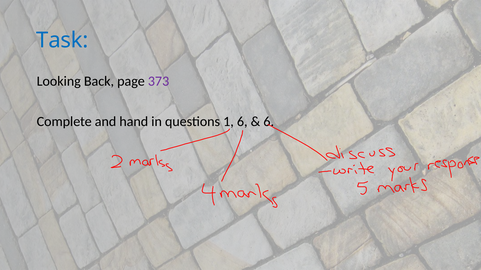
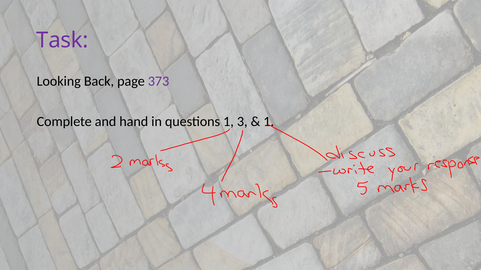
Task colour: blue -> purple
1 6: 6 -> 3
6 at (269, 122): 6 -> 1
